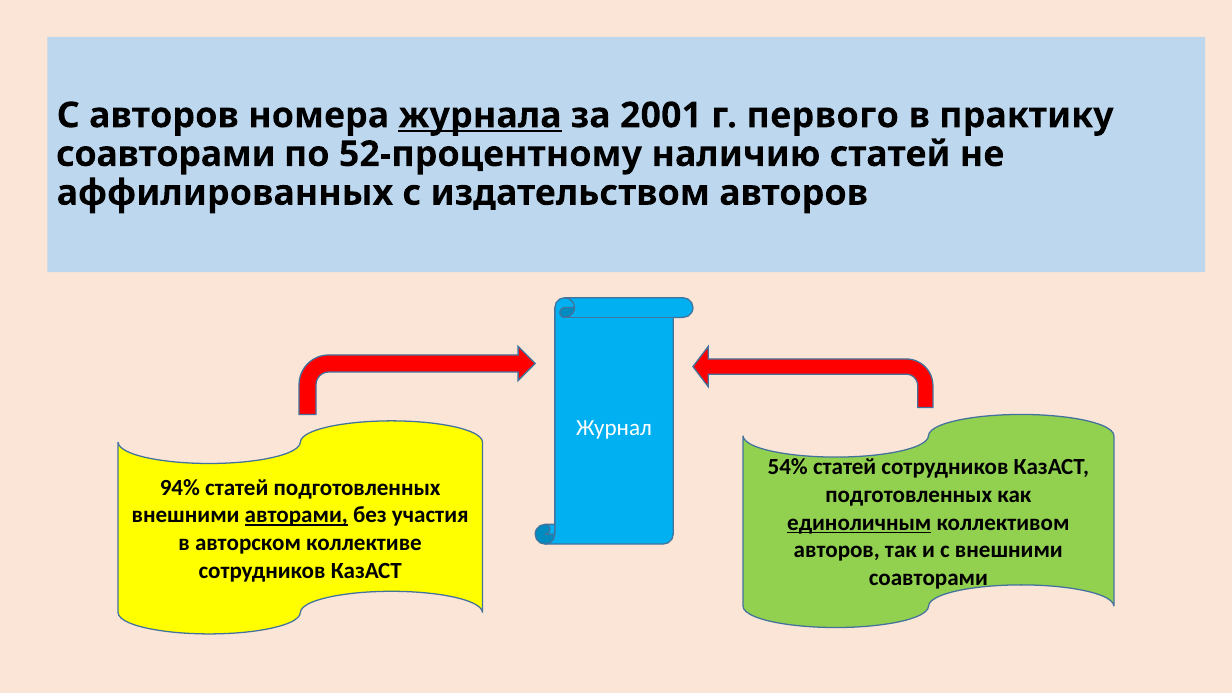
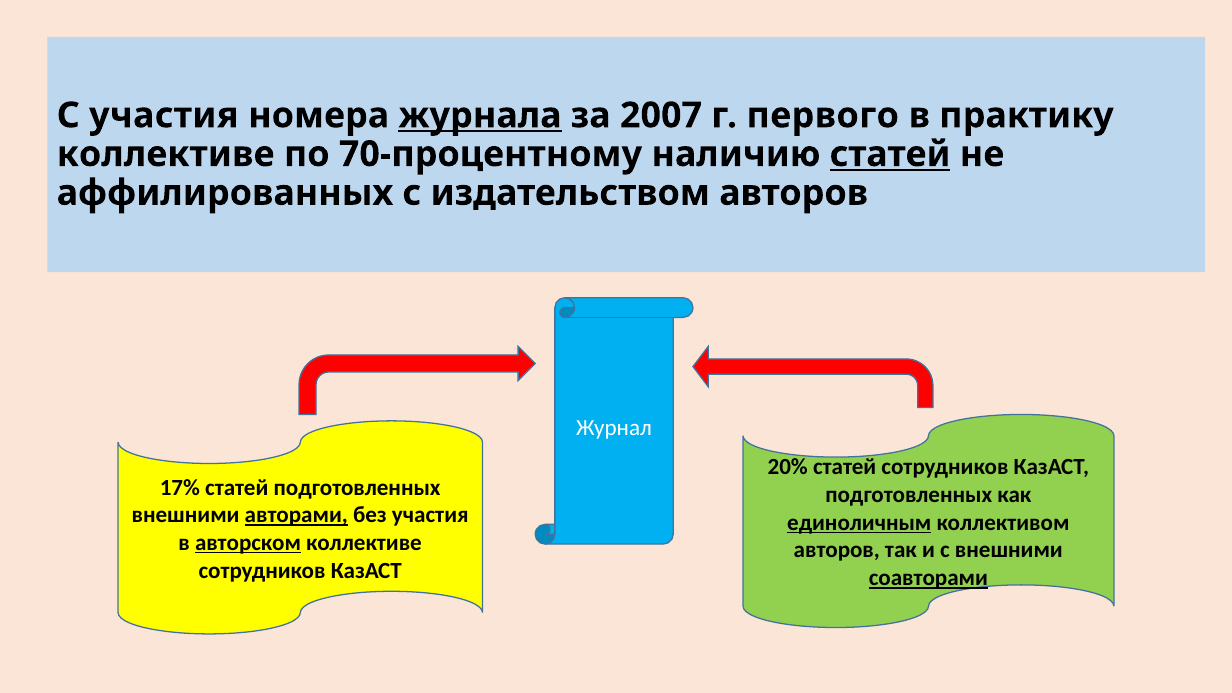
С авторов: авторов -> участия
2001: 2001 -> 2007
соавторами at (166, 154): соавторами -> коллективе
52-процентному: 52-процентному -> 70-процентному
статей at (890, 154) underline: none -> present
54%: 54% -> 20%
94%: 94% -> 17%
авторском underline: none -> present
соавторами at (928, 578) underline: none -> present
